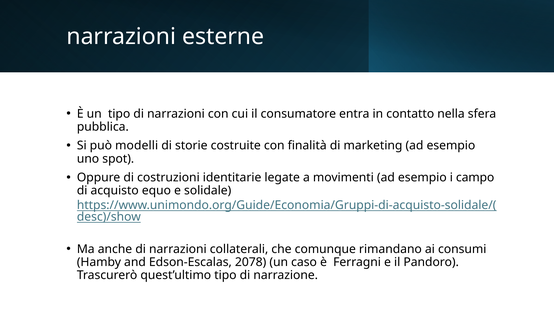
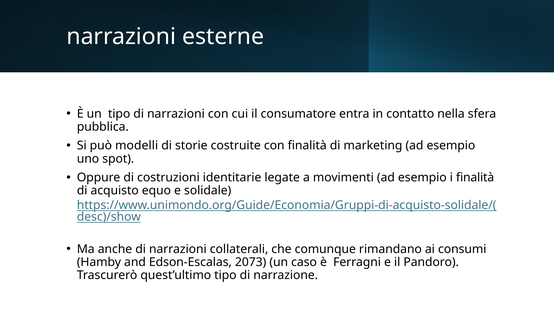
i campo: campo -> finalità
2078: 2078 -> 2073
